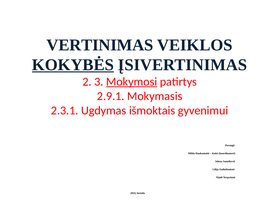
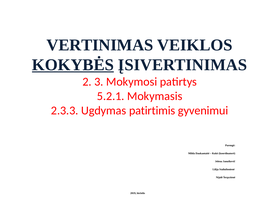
Mokymosi underline: present -> none
2.9.1: 2.9.1 -> 5.2.1
2.3.1: 2.3.1 -> 2.3.3
išmoktais: išmoktais -> patirtimis
